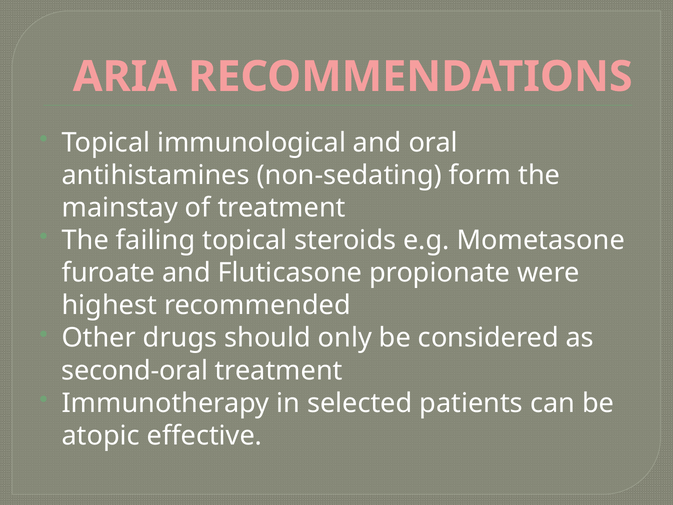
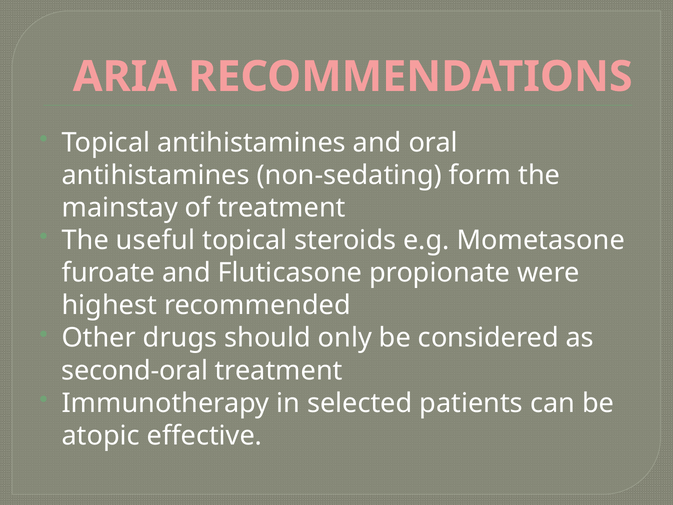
Topical immunological: immunological -> antihistamines
failing: failing -> useful
